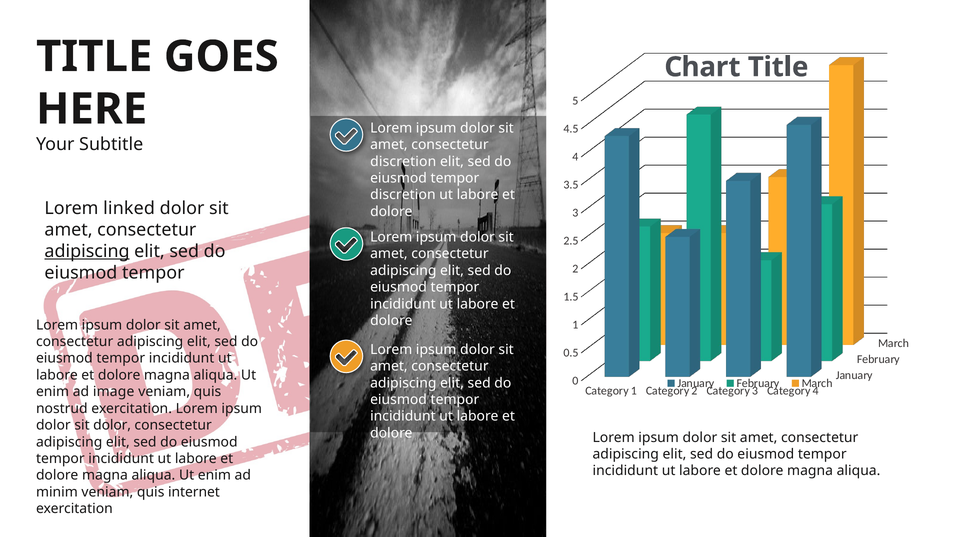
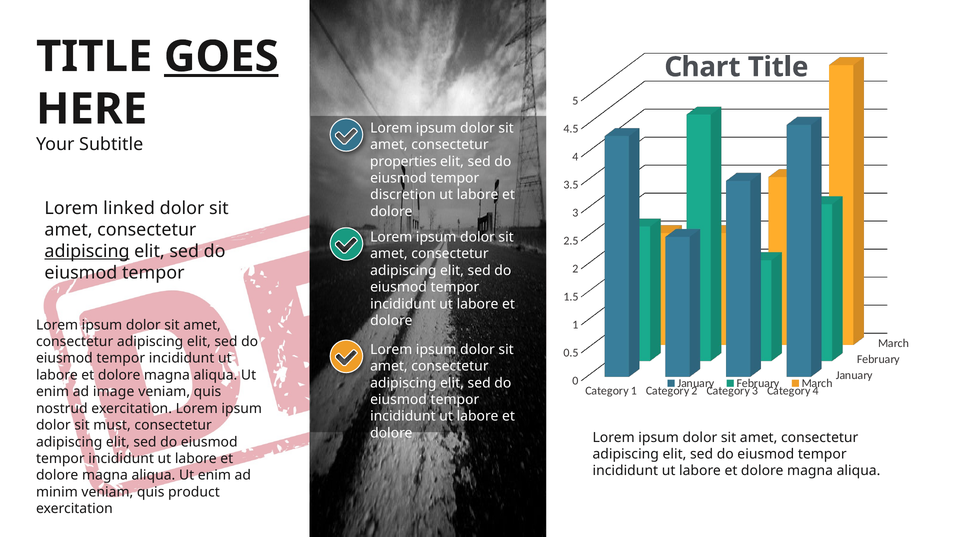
GOES underline: none -> present
discretion at (403, 162): discretion -> properties
sit dolor: dolor -> must
internet: internet -> product
